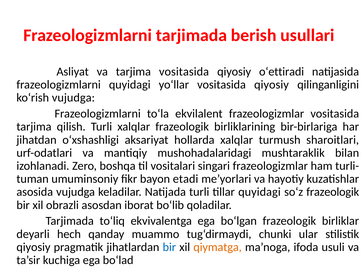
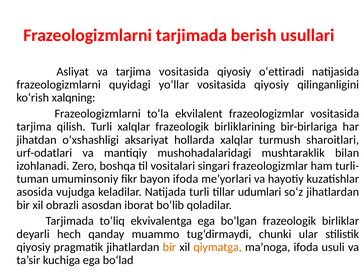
ko‘rish vujudga: vujudga -> xalqning
bayon etadi: etadi -> ifoda
tillar quyidagi: quyidagi -> udumlari
so‘z frazeologik: frazeologik -> jihatlardan
bir at (169, 247) colour: blue -> orange
